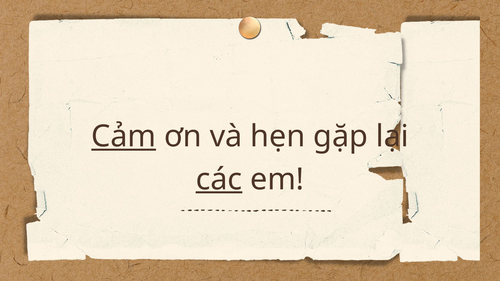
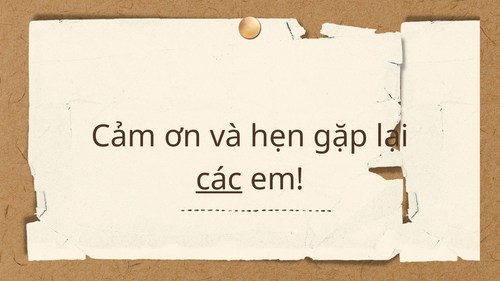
Cảm underline: present -> none
